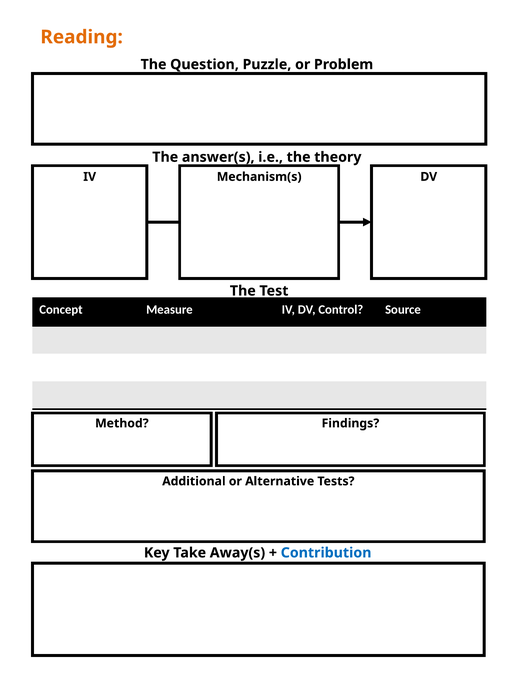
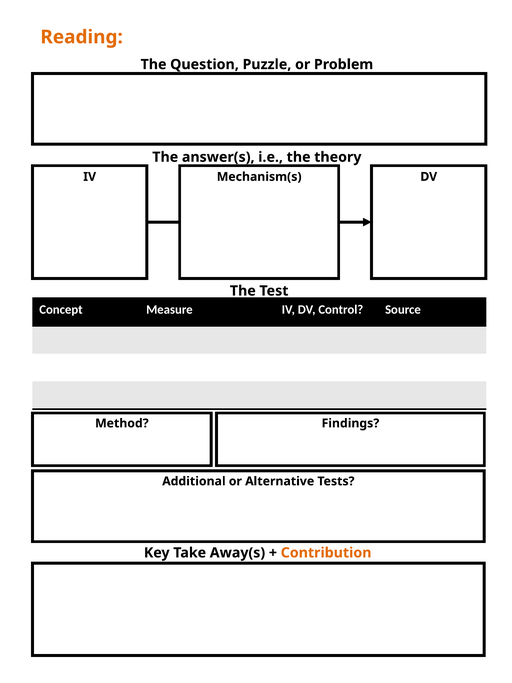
Contribution colour: blue -> orange
